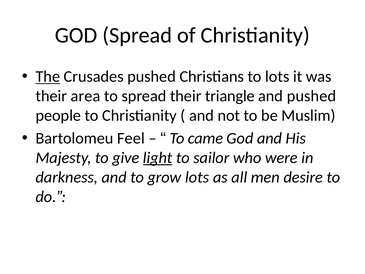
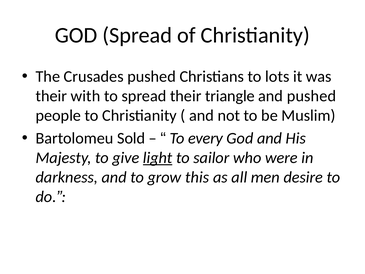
The underline: present -> none
area: area -> with
Feel: Feel -> Sold
came: came -> every
grow lots: lots -> this
